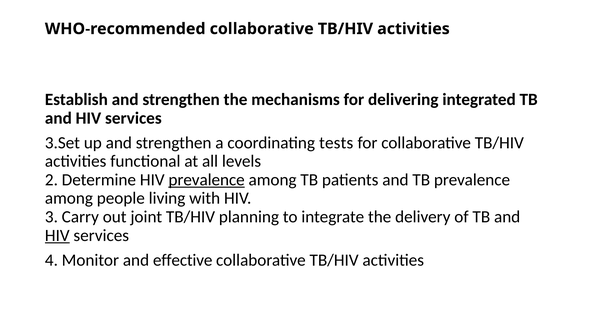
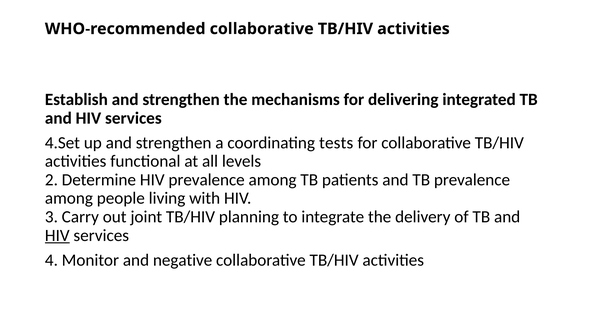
3.Set: 3.Set -> 4.Set
prevalence at (207, 180) underline: present -> none
effective: effective -> negative
